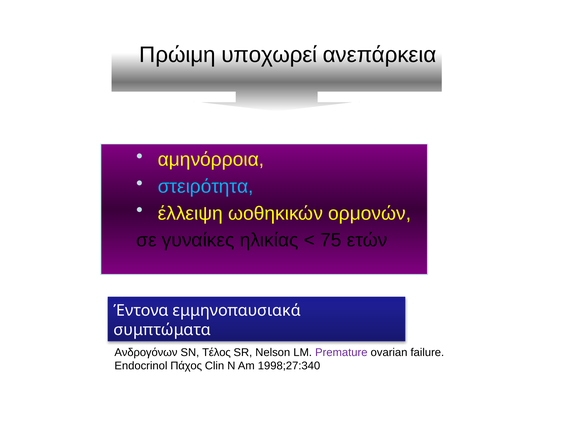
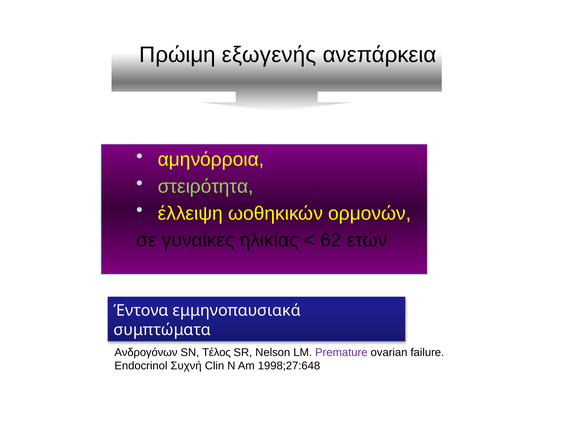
υποχωρεί: υποχωρεί -> εξωγενής
στειρότητα colour: light blue -> light green
75: 75 -> 62
Πάχος: Πάχος -> Συχνή
1998;27:340: 1998;27:340 -> 1998;27:648
